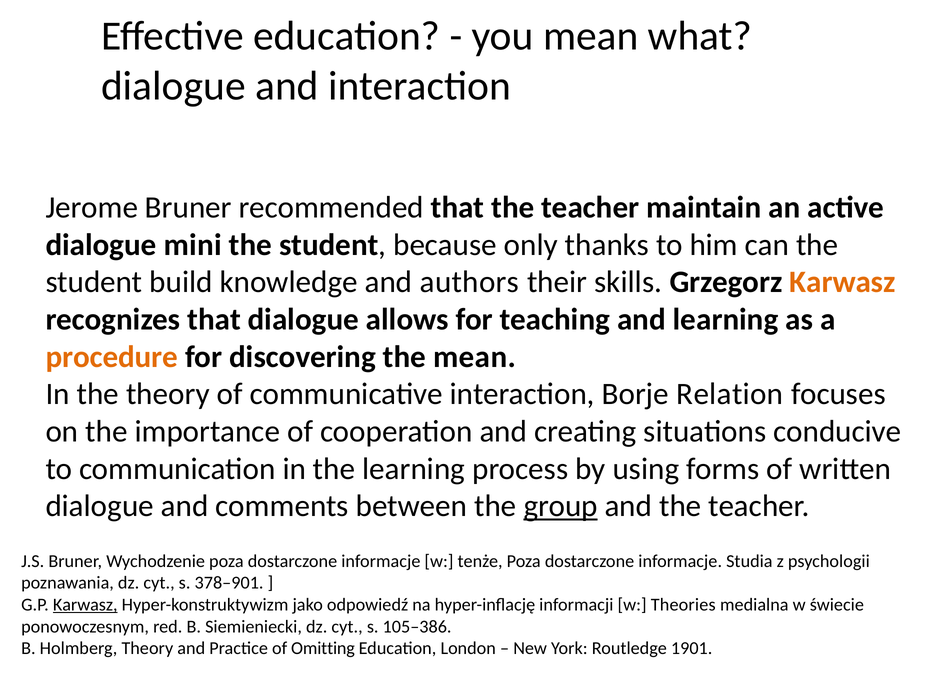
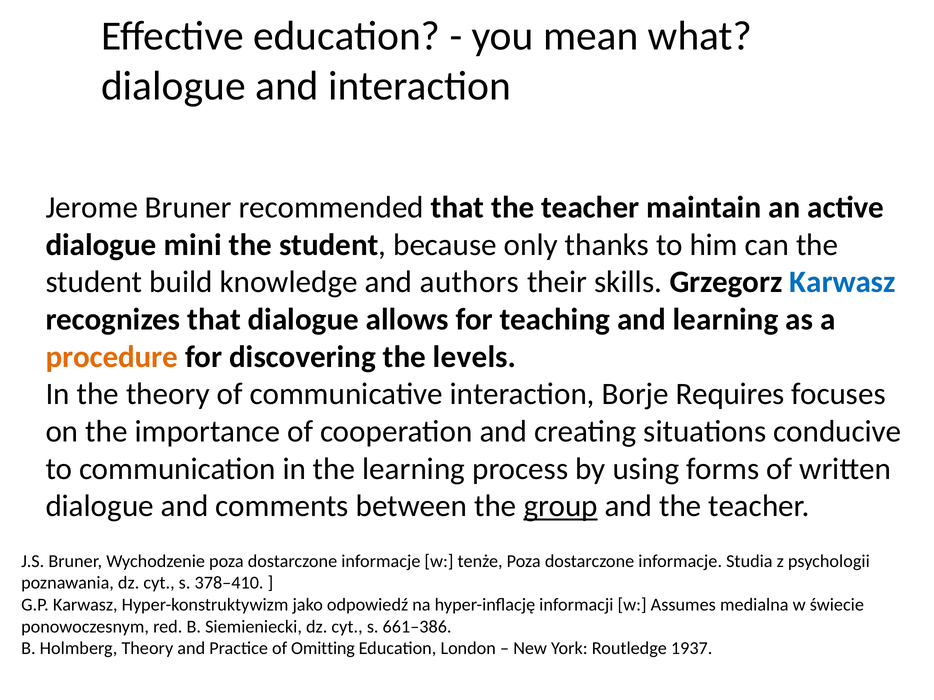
Karwasz at (842, 282) colour: orange -> blue
the mean: mean -> levels
Relation: Relation -> Requires
378–901: 378–901 -> 378–410
Karwasz at (85, 605) underline: present -> none
Theories: Theories -> Assumes
105–386: 105–386 -> 661–386
1901: 1901 -> 1937
